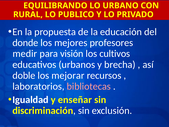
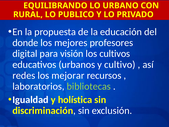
medir: medir -> digital
brecha: brecha -> cultivo
doble: doble -> redes
bibliotecas colour: pink -> light green
enseñar: enseñar -> holística
